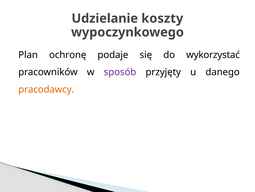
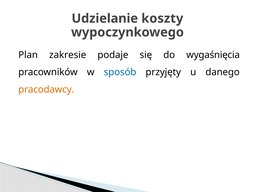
ochronę: ochronę -> zakresie
wykorzystać: wykorzystać -> wygaśnięcia
sposób colour: purple -> blue
